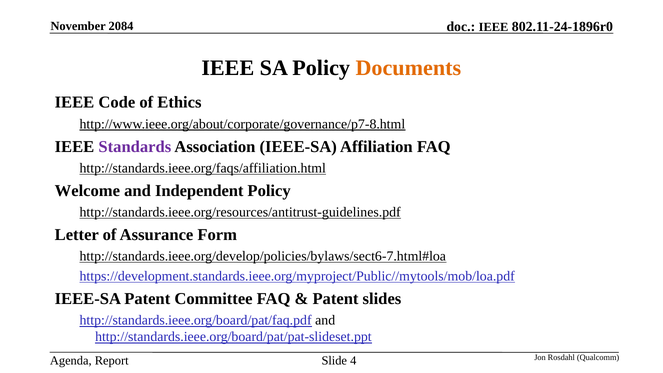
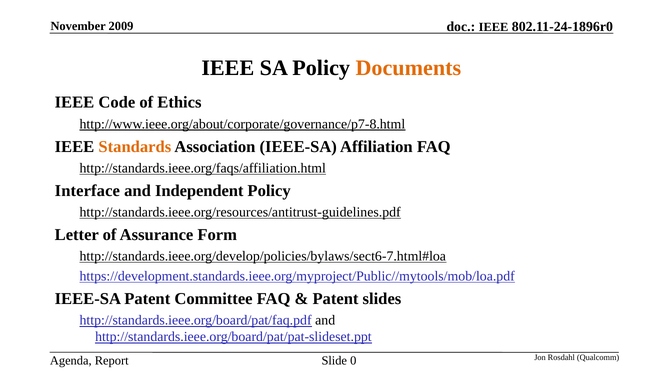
2084: 2084 -> 2009
Standards colour: purple -> orange
Welcome: Welcome -> Interface
4: 4 -> 0
